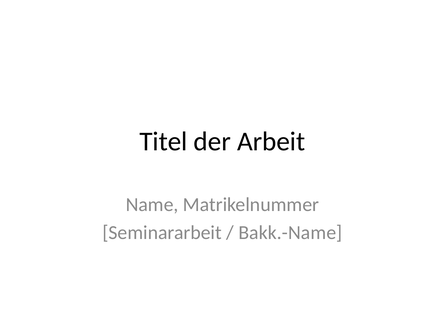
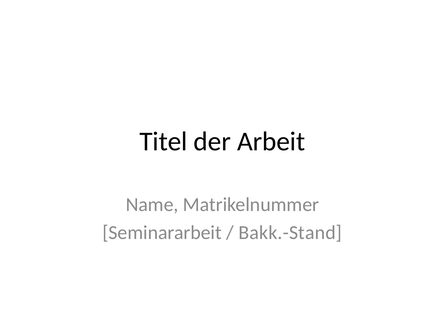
Bakk.-Name: Bakk.-Name -> Bakk.-Stand
